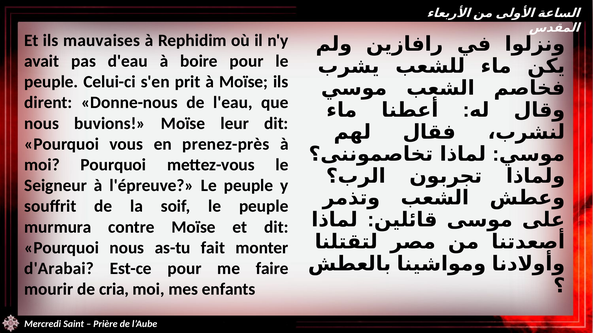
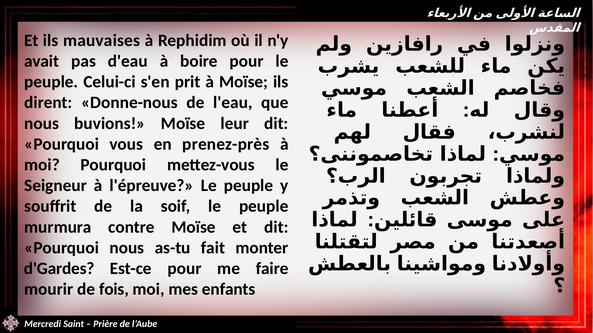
d'Arabai: d'Arabai -> d'Gardes
cria: cria -> fois
